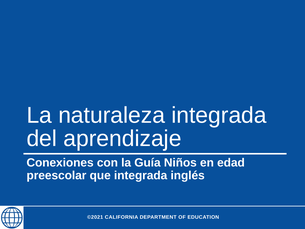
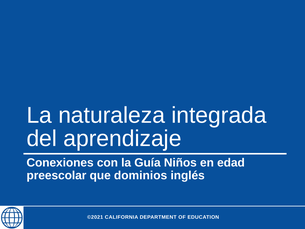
que integrada: integrada -> dominios
